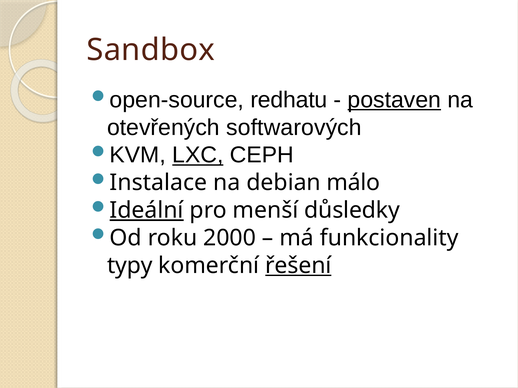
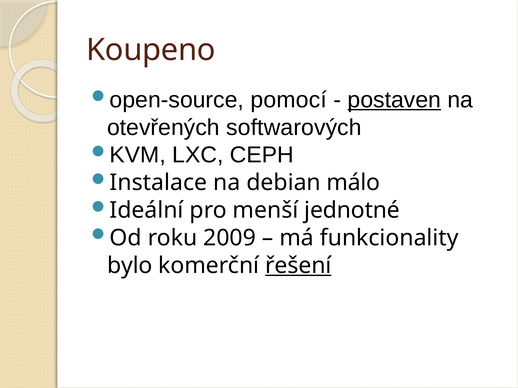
Sandbox: Sandbox -> Koupeno
redhatu: redhatu -> pomocí
LXC underline: present -> none
Ideální underline: present -> none
důsledky: důsledky -> jednotné
2000: 2000 -> 2009
typy: typy -> bylo
